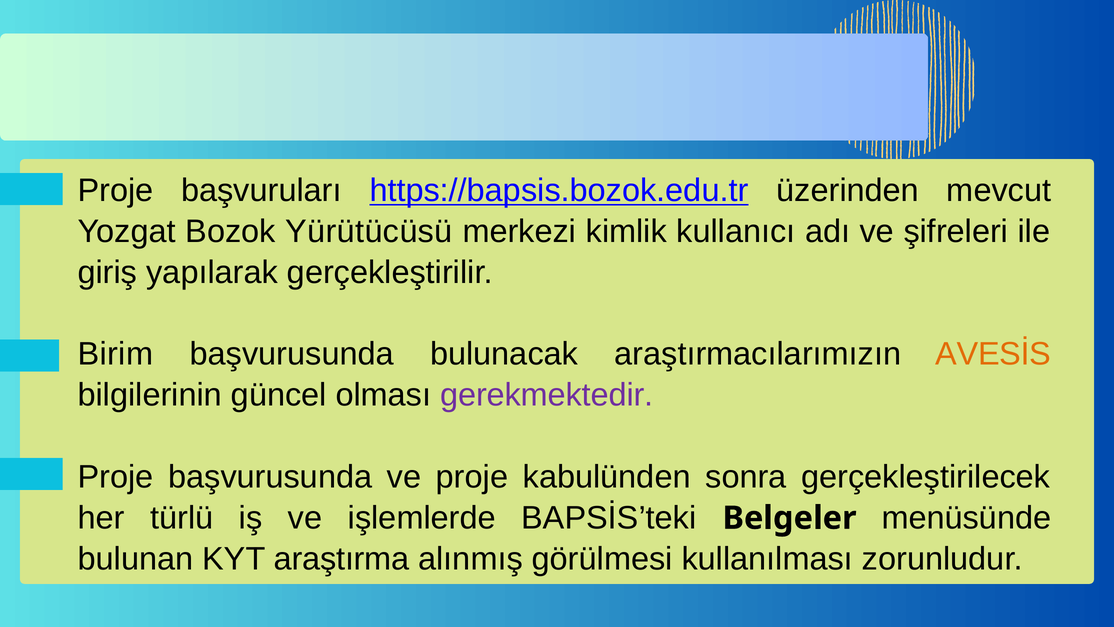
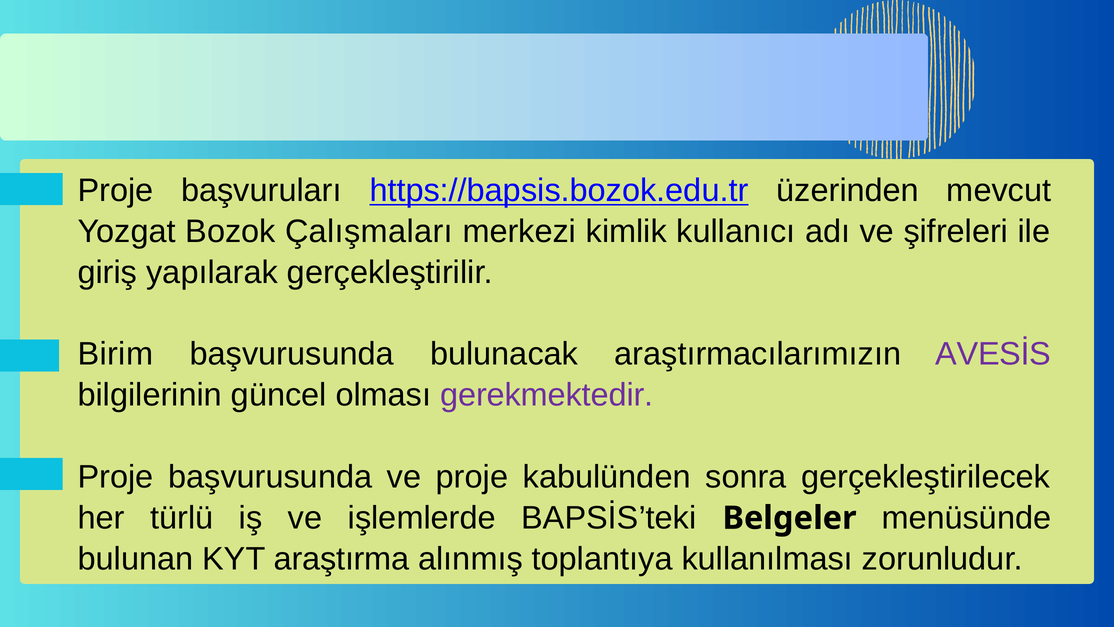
Yürütücüsü: Yürütücüsü -> Çalışmaları
AVESİS colour: orange -> purple
görülmesi: görülmesi -> toplantıya
